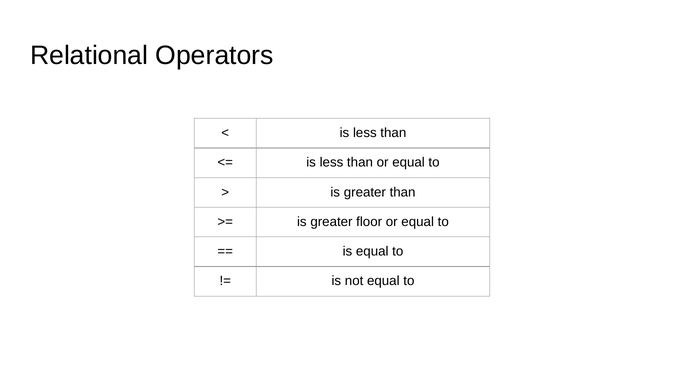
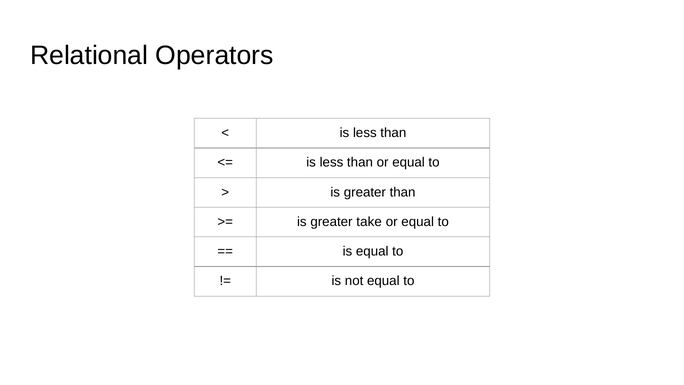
floor: floor -> take
